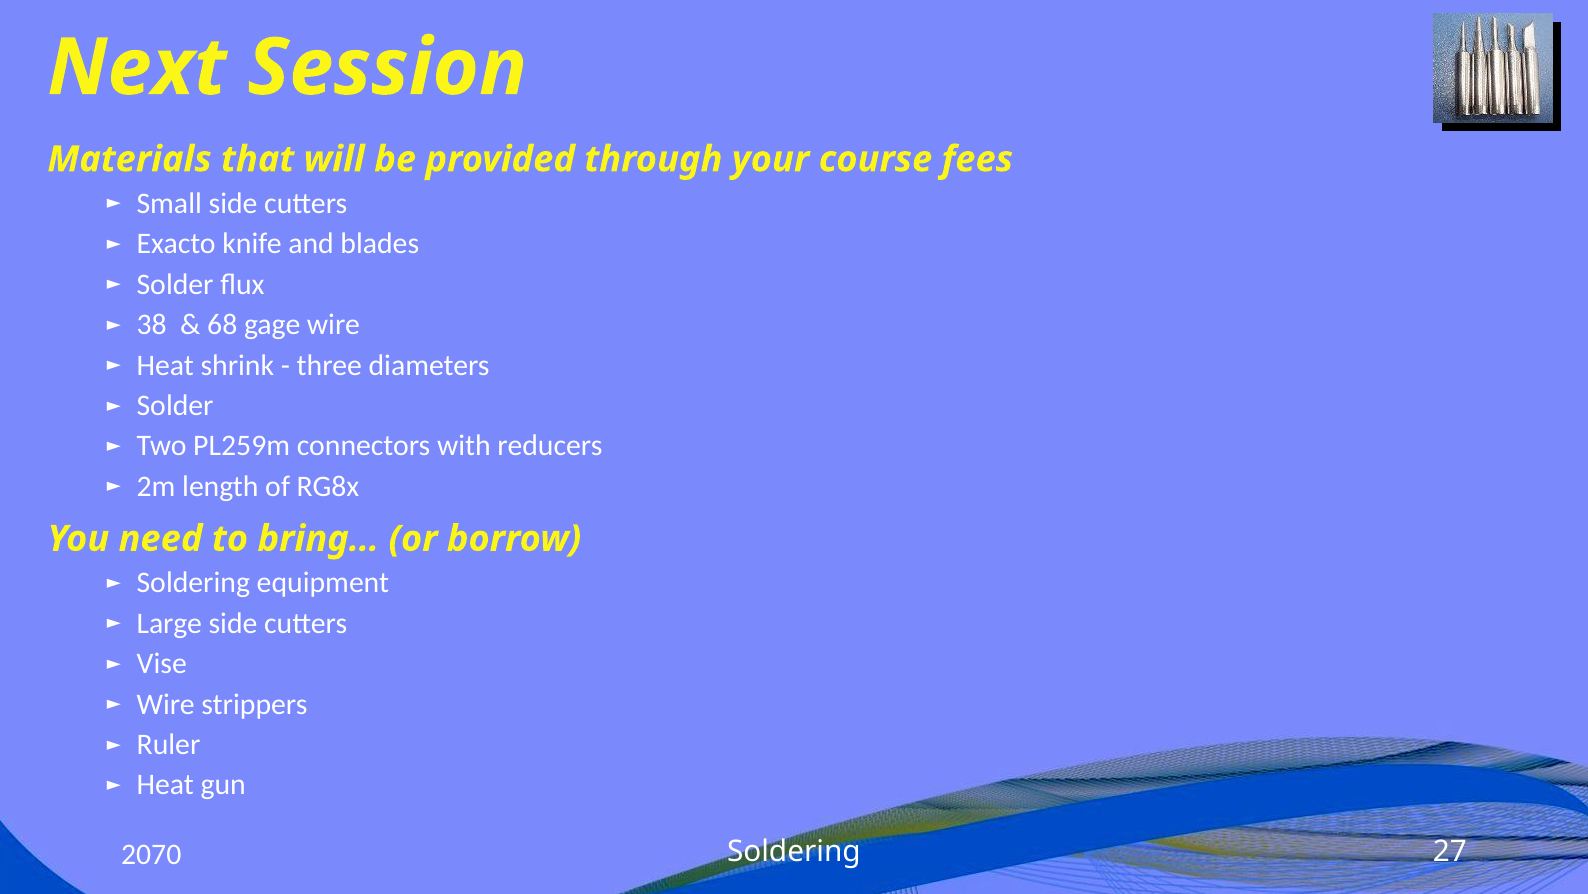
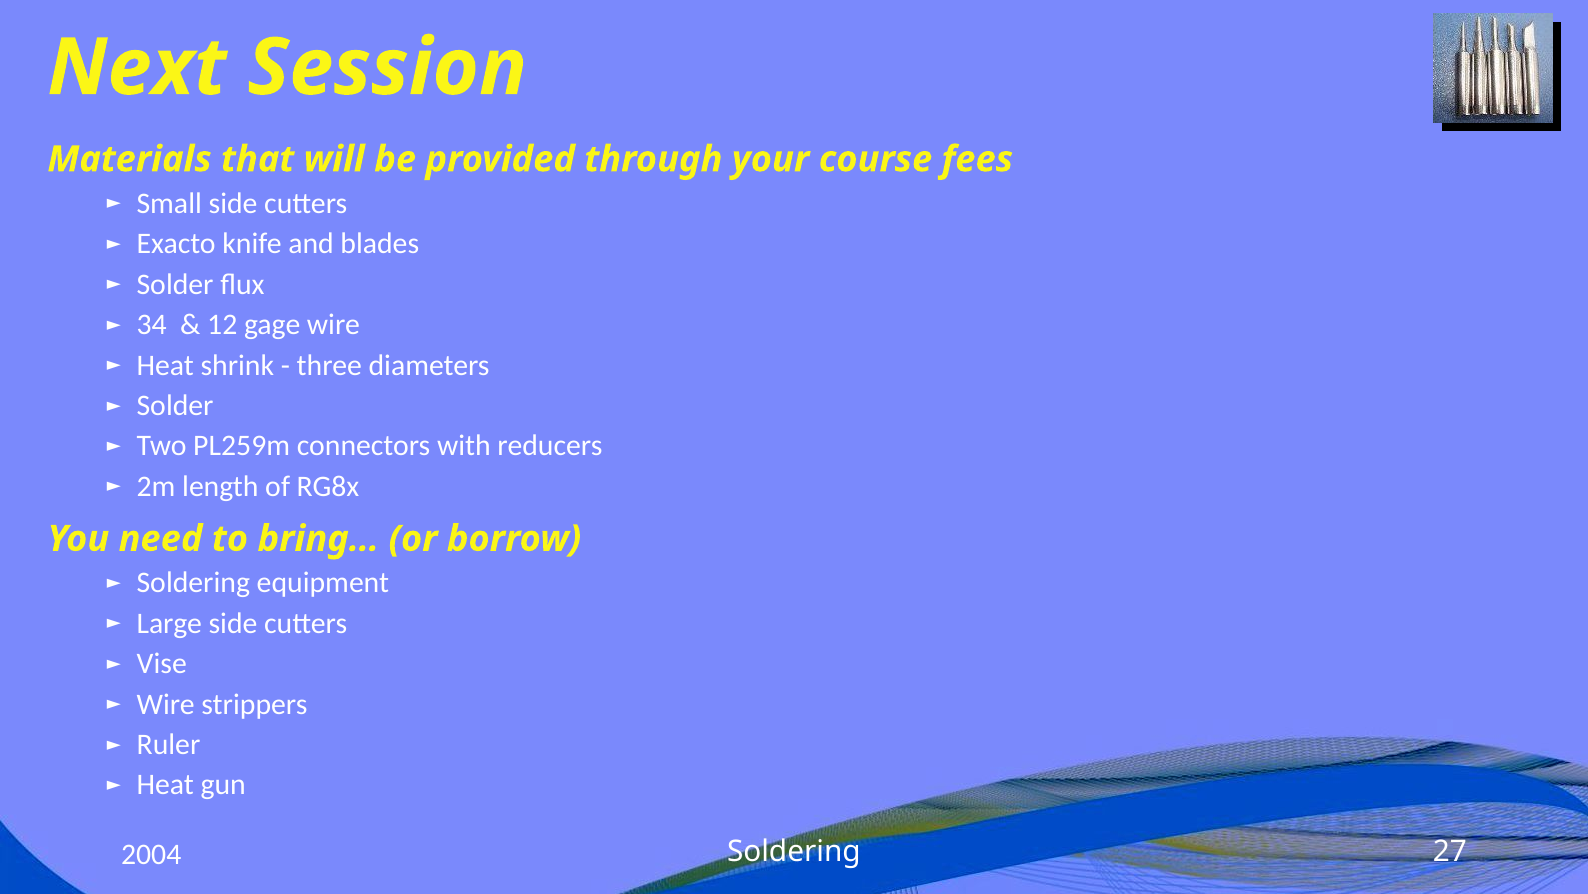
38: 38 -> 34
68: 68 -> 12
2070: 2070 -> 2004
